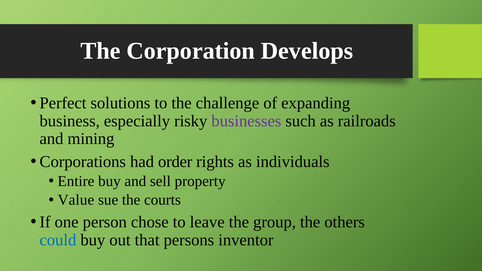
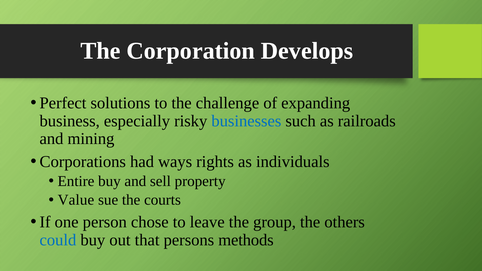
businesses colour: purple -> blue
order: order -> ways
inventor: inventor -> methods
